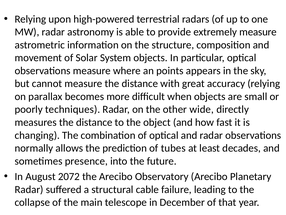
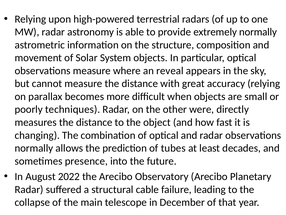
extremely measure: measure -> normally
points: points -> reveal
wide: wide -> were
2072: 2072 -> 2022
